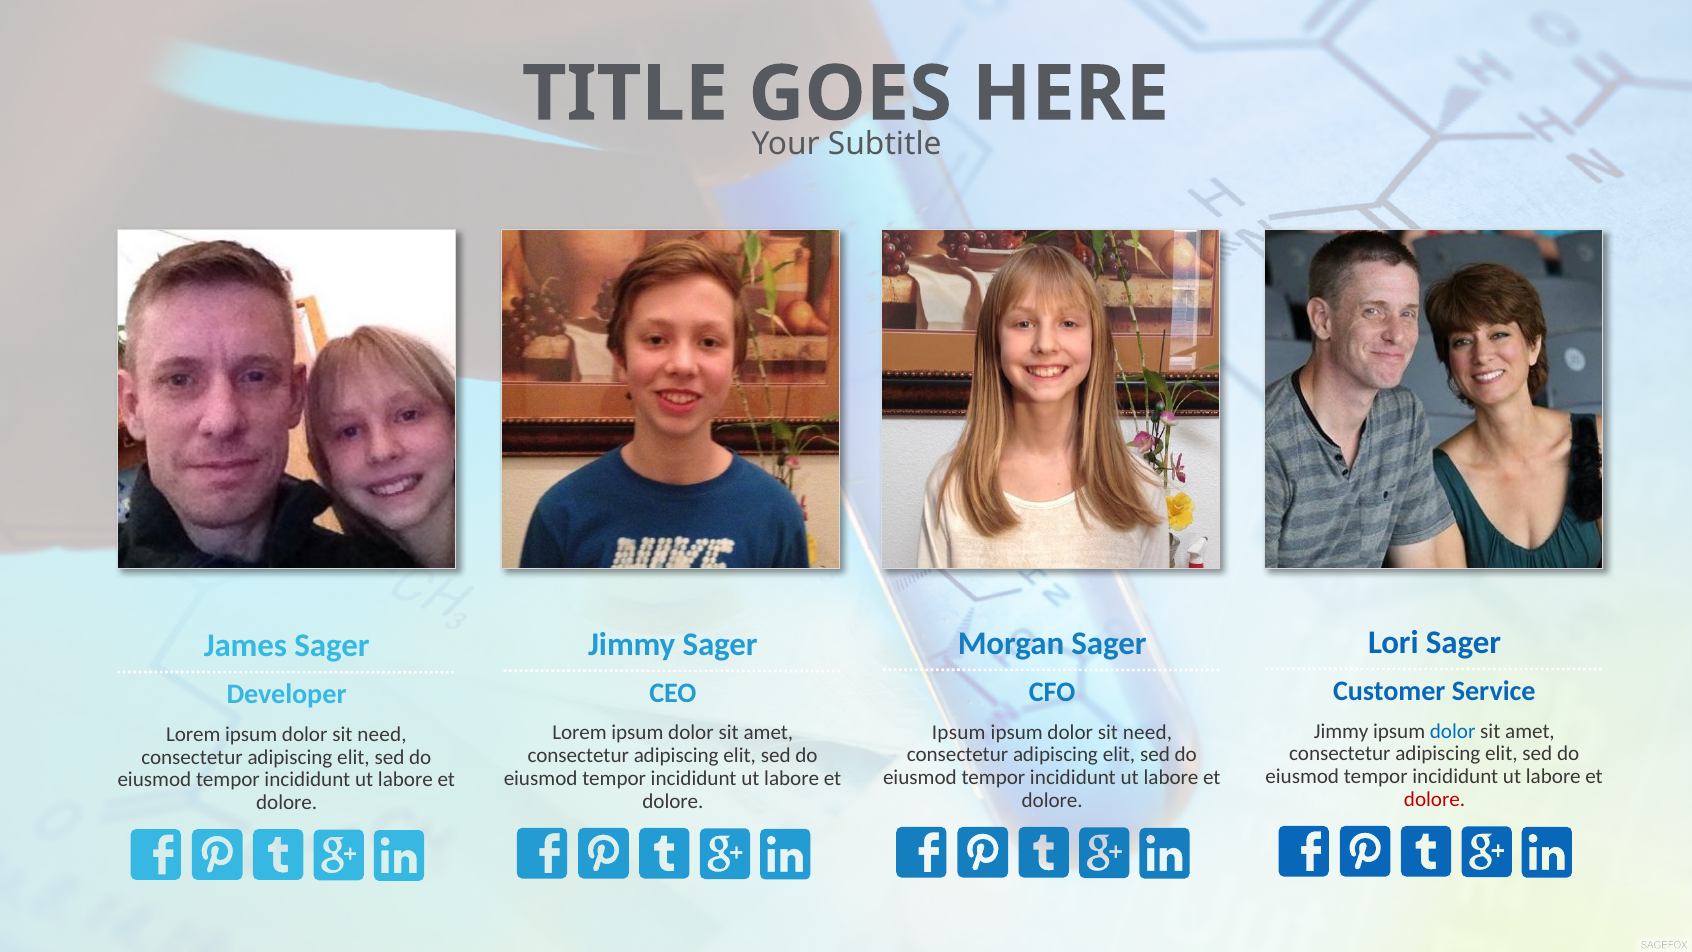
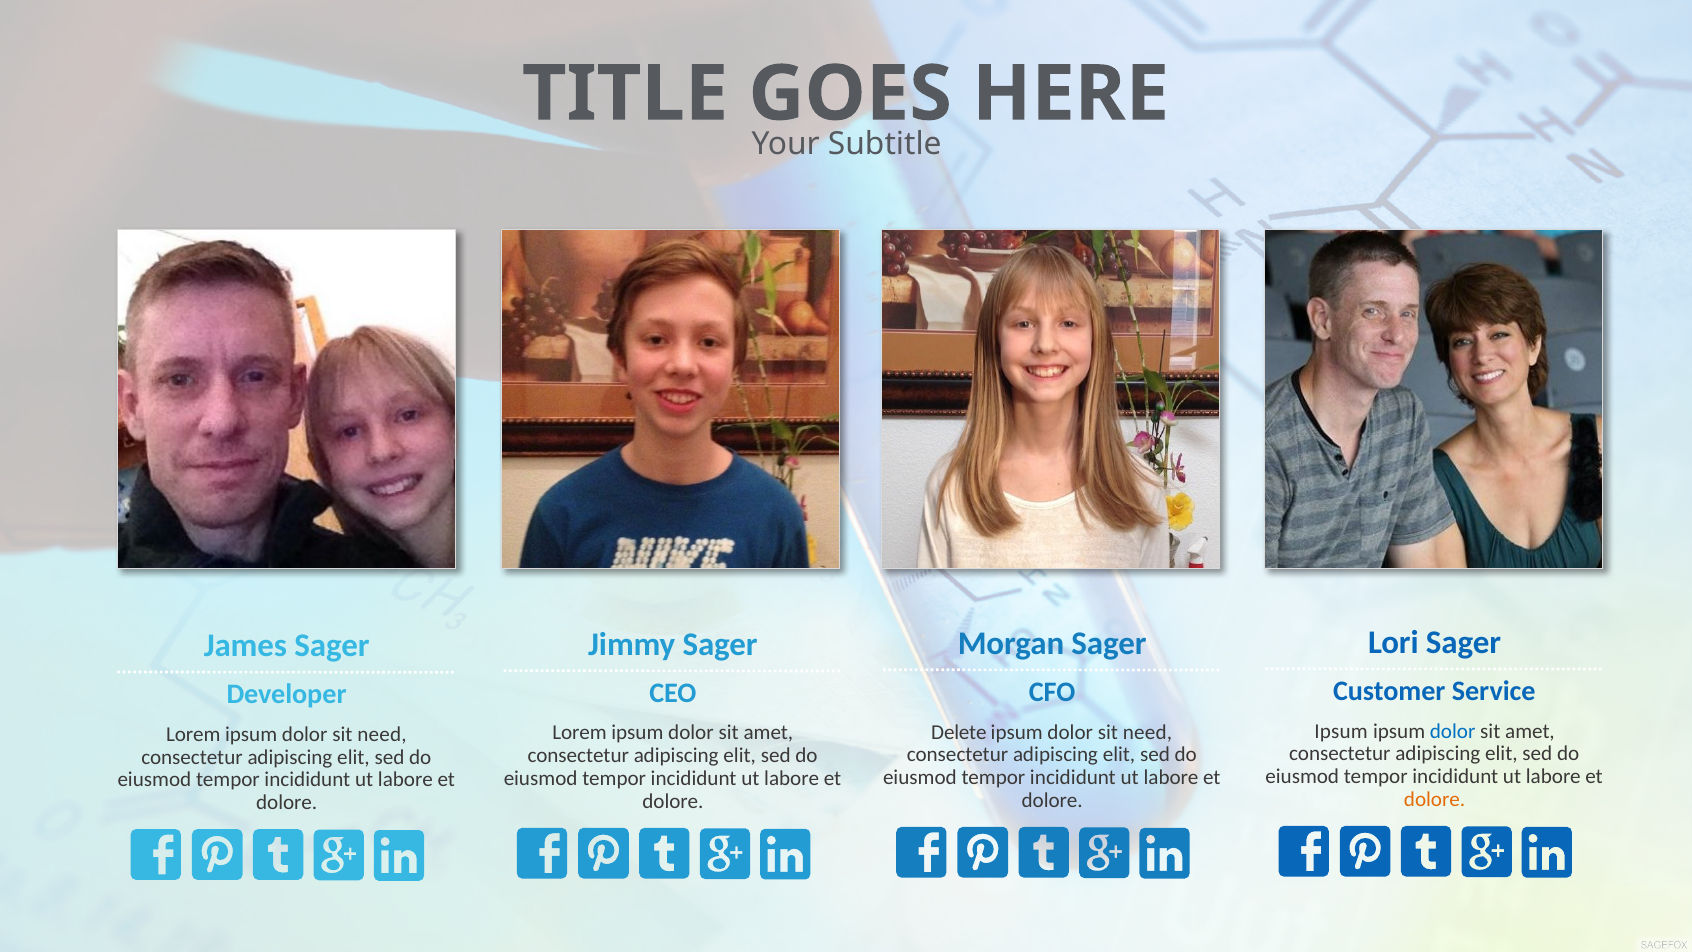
Jimmy at (1341, 731): Jimmy -> Ipsum
Ipsum at (959, 732): Ipsum -> Delete
dolore at (1435, 799) colour: red -> orange
